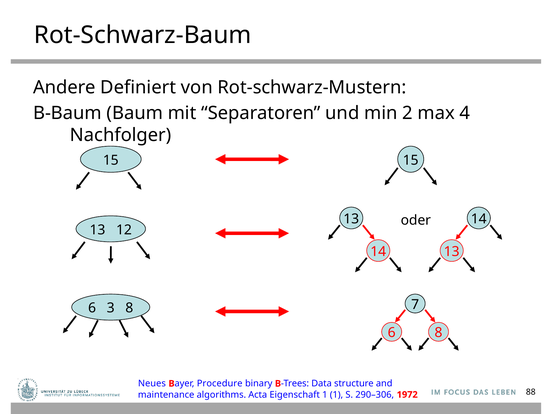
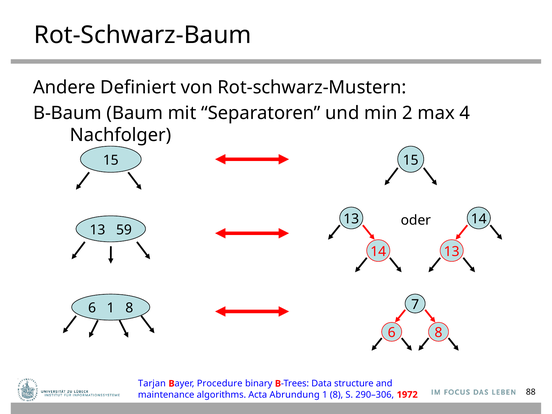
12: 12 -> 59
6 3: 3 -> 1
Neues: Neues -> Tarjan
Eigenschaft: Eigenschaft -> Abrundung
1 at (336, 395): 1 -> 8
